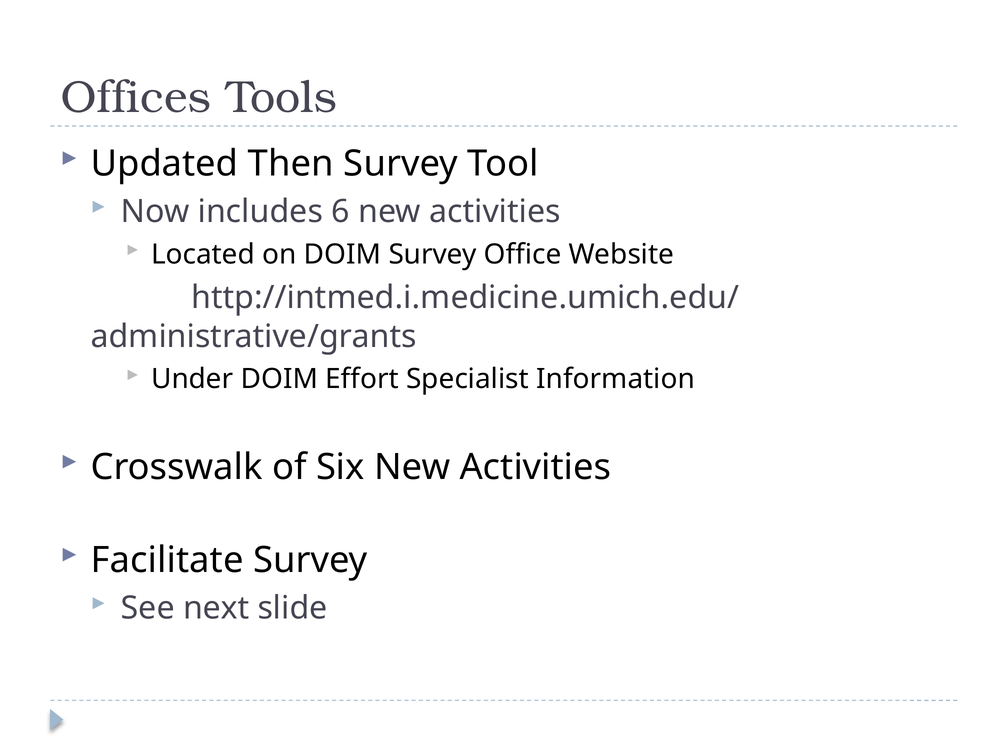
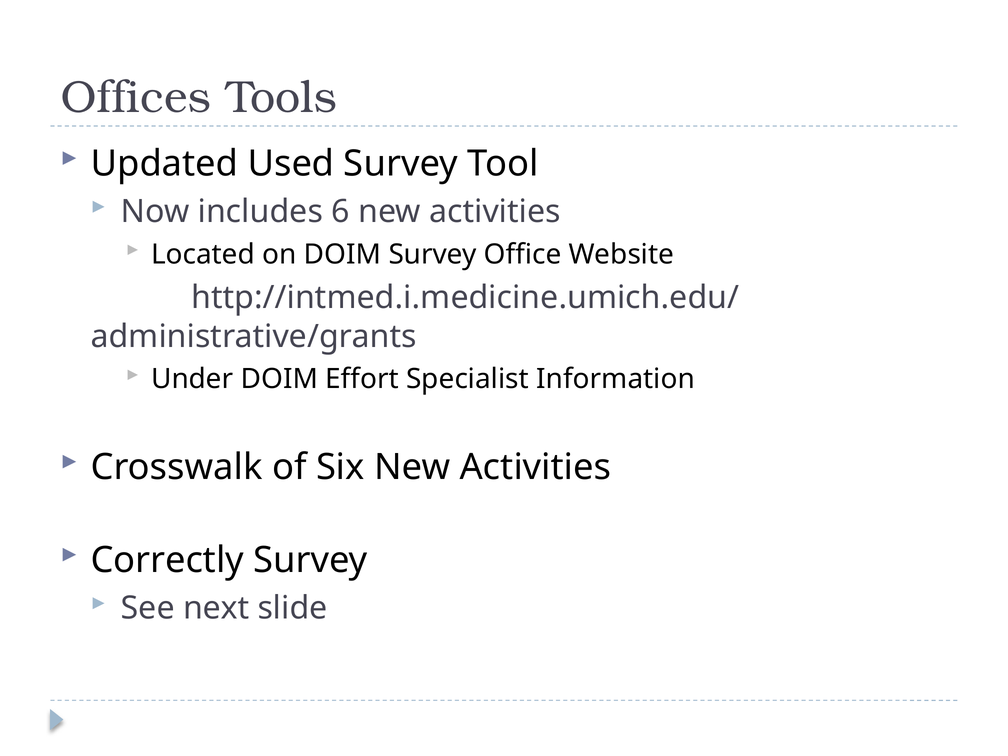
Then: Then -> Used
Facilitate: Facilitate -> Correctly
